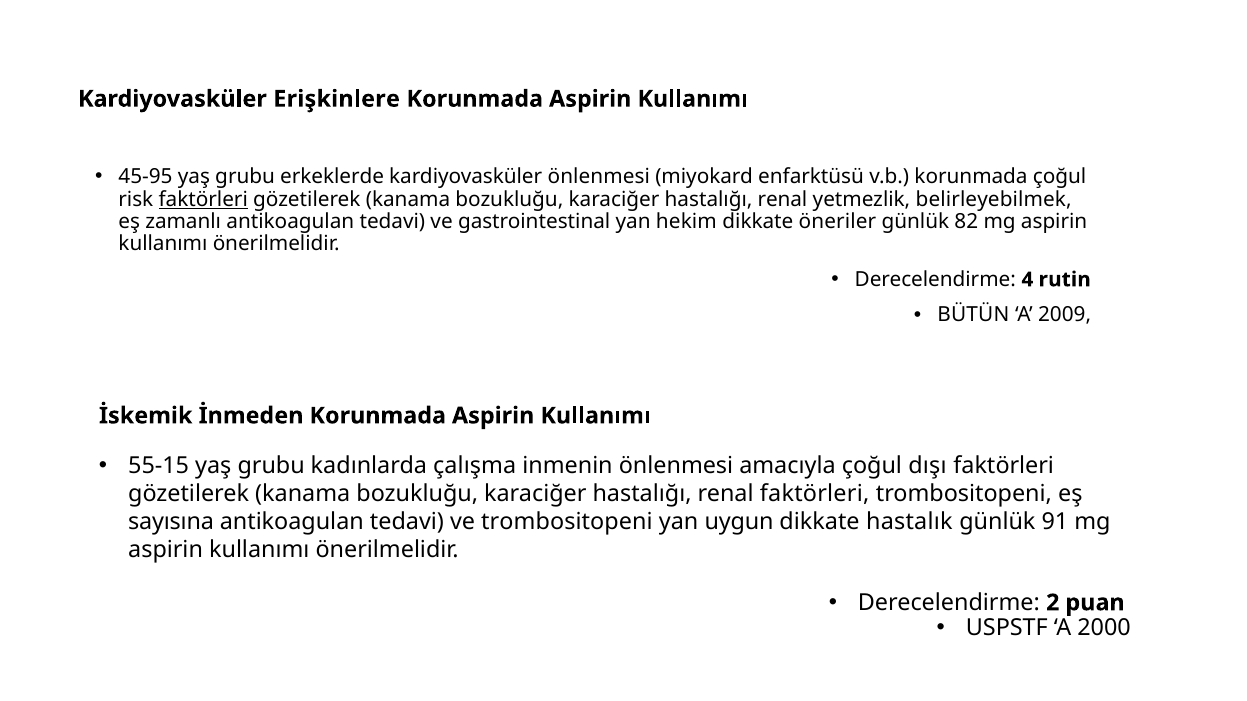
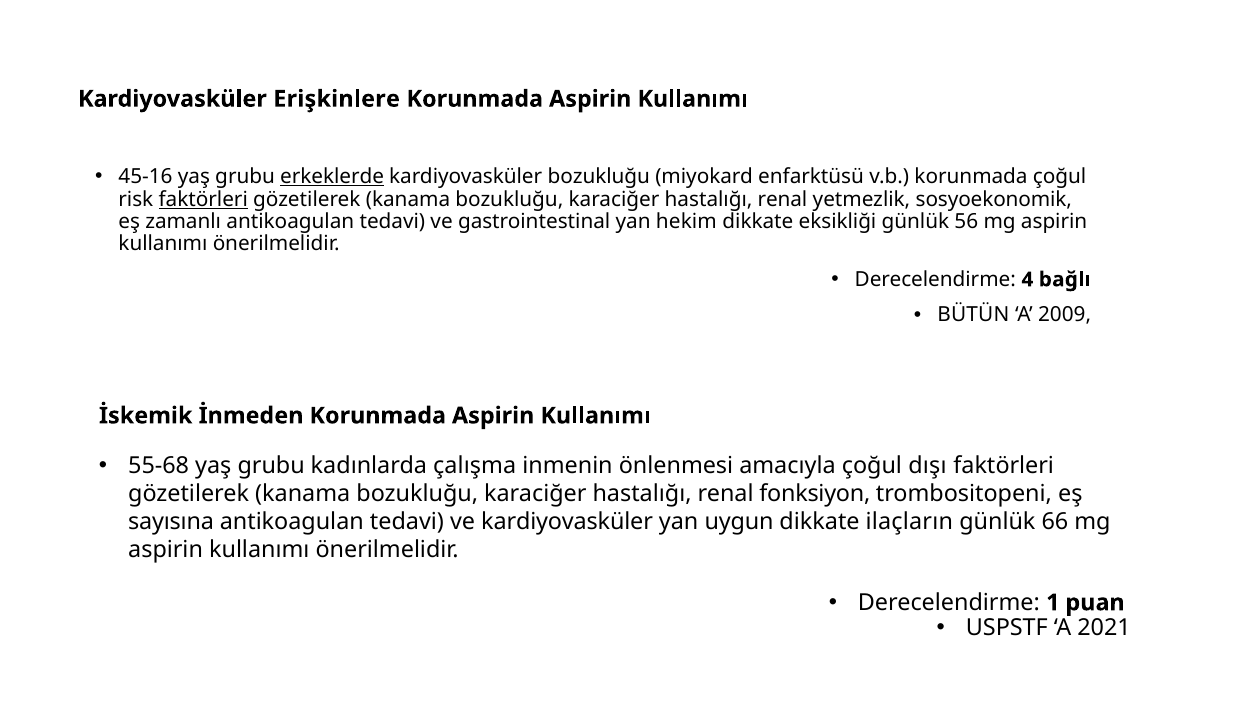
45-95: 45-95 -> 45-16
erkeklerde underline: none -> present
kardiyovasküler önlenmesi: önlenmesi -> bozukluğu
belirleyebilmek: belirleyebilmek -> sosyoekonomik
öneriler: öneriler -> eksikliği
82: 82 -> 56
rutin: rutin -> bağlı
55-15: 55-15 -> 55-68
renal faktörleri: faktörleri -> fonksiyon
ve trombositopeni: trombositopeni -> kardiyovasküler
hastalık: hastalık -> ilaçların
91: 91 -> 66
2: 2 -> 1
2000: 2000 -> 2021
